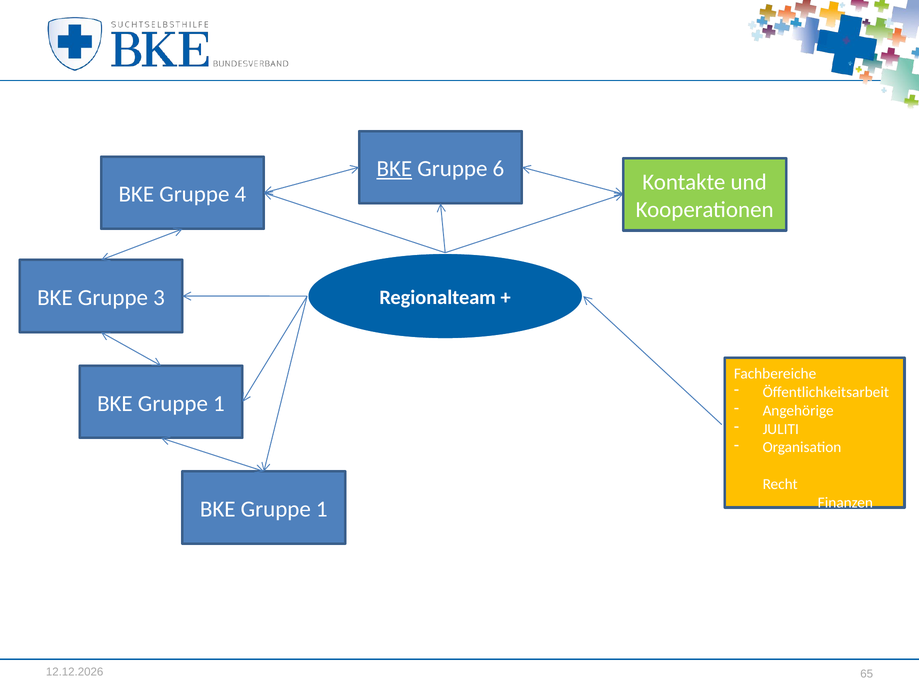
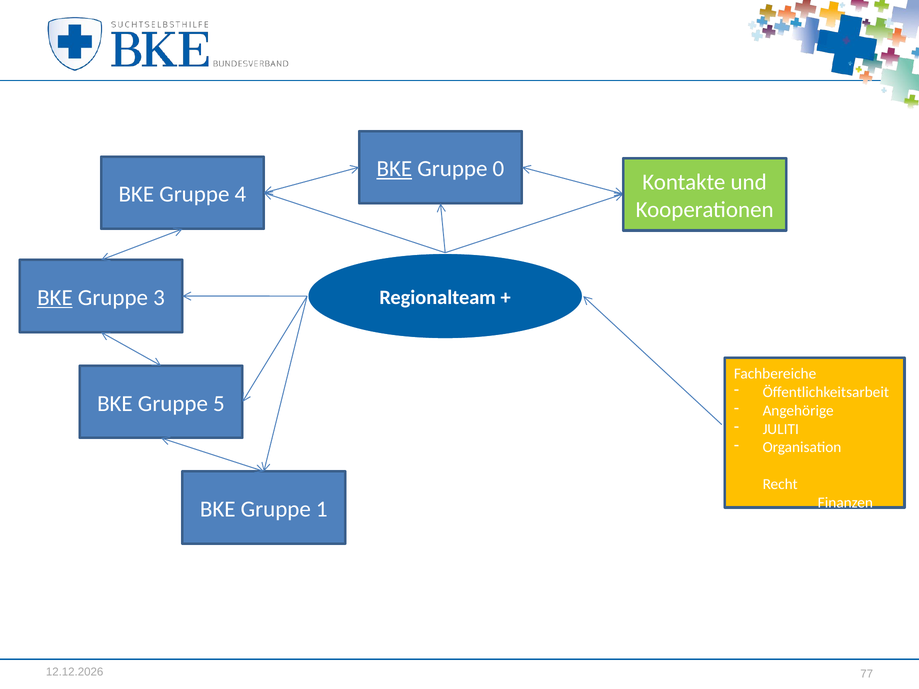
6: 6 -> 0
BKE at (55, 298) underline: none -> present
1 at (219, 404): 1 -> 5
65: 65 -> 77
